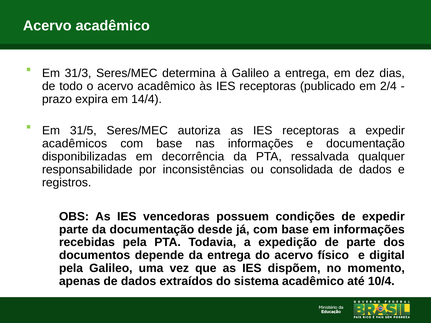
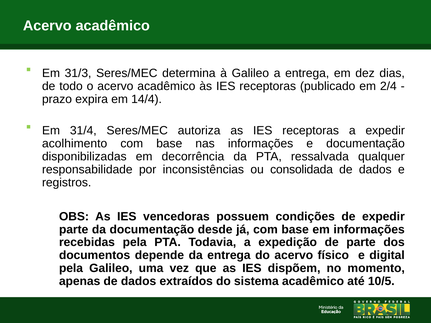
31/5: 31/5 -> 31/4
acadêmicos: acadêmicos -> acolhimento
10/4: 10/4 -> 10/5
